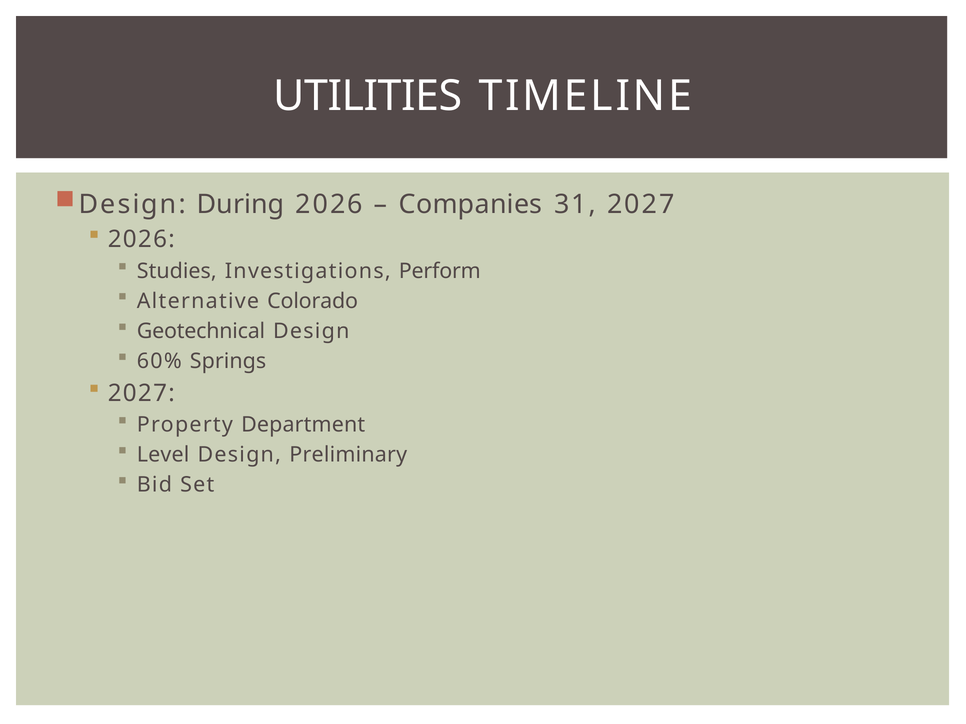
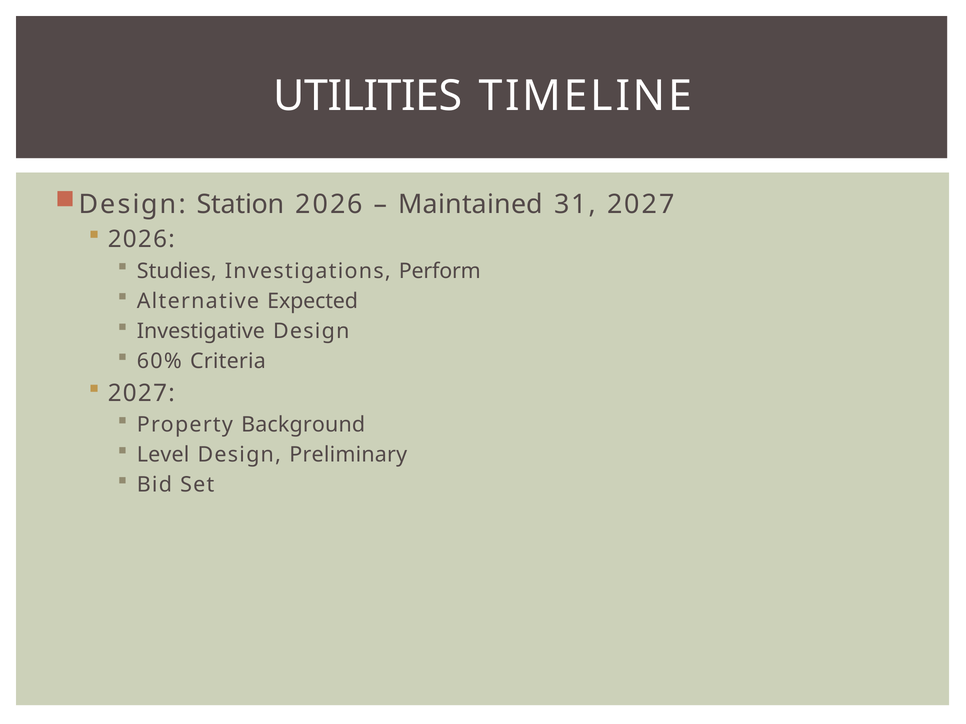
During: During -> Station
Companies: Companies -> Maintained
Colorado: Colorado -> Expected
Geotechnical: Geotechnical -> Investigative
Springs: Springs -> Criteria
Department: Department -> Background
